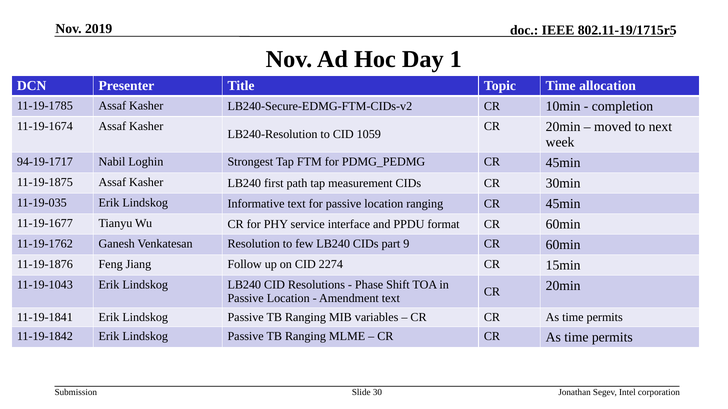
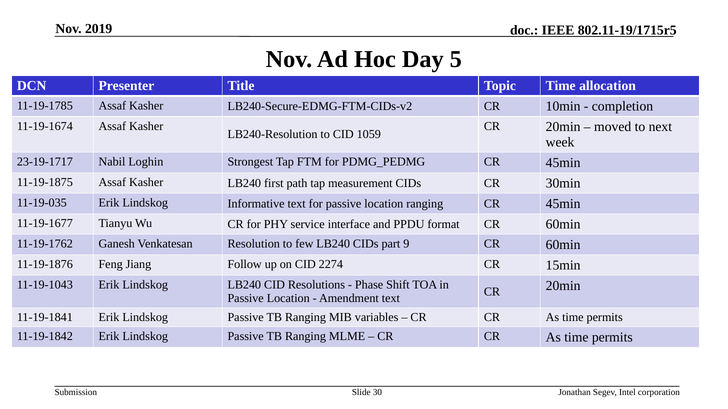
1: 1 -> 5
94-19-1717: 94-19-1717 -> 23-19-1717
